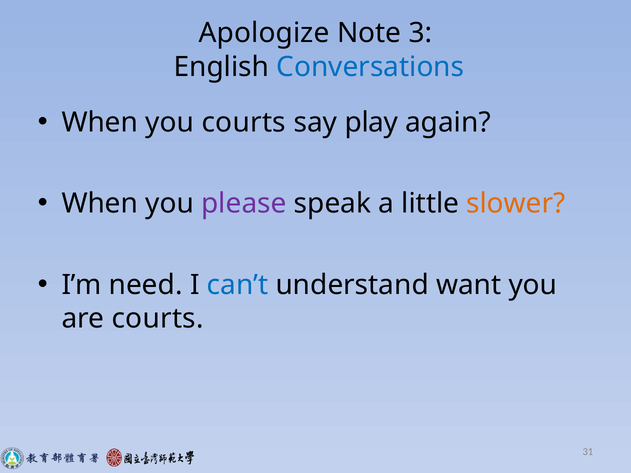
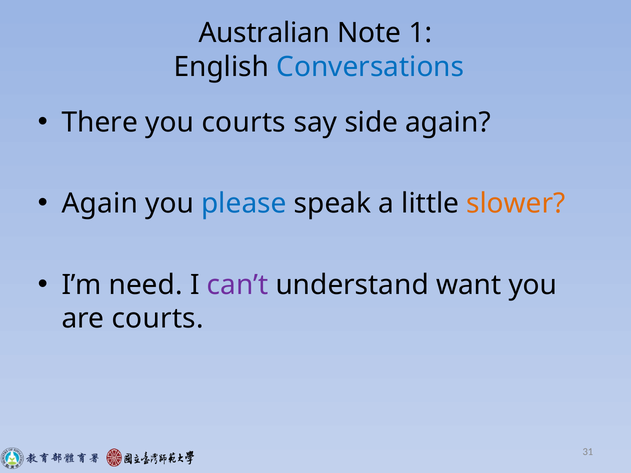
Apologize: Apologize -> Australian
3: 3 -> 1
When at (100, 122): When -> There
play: play -> side
When at (100, 204): When -> Again
please colour: purple -> blue
can’t colour: blue -> purple
